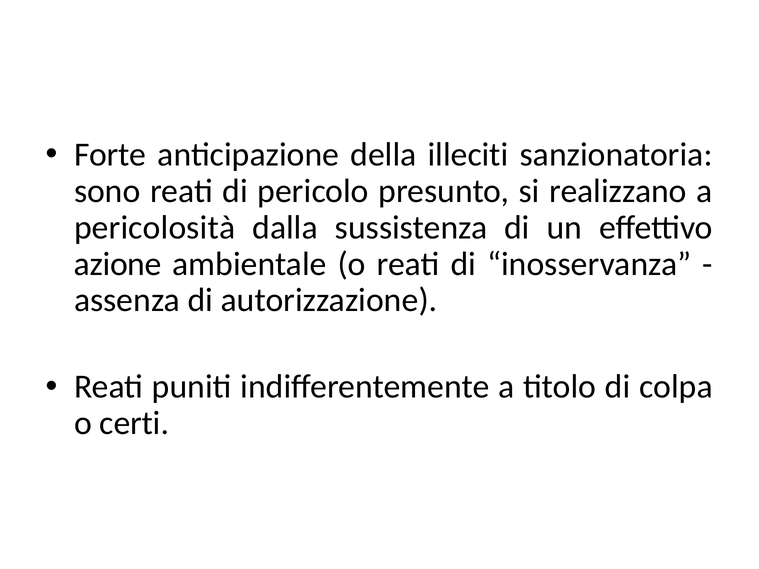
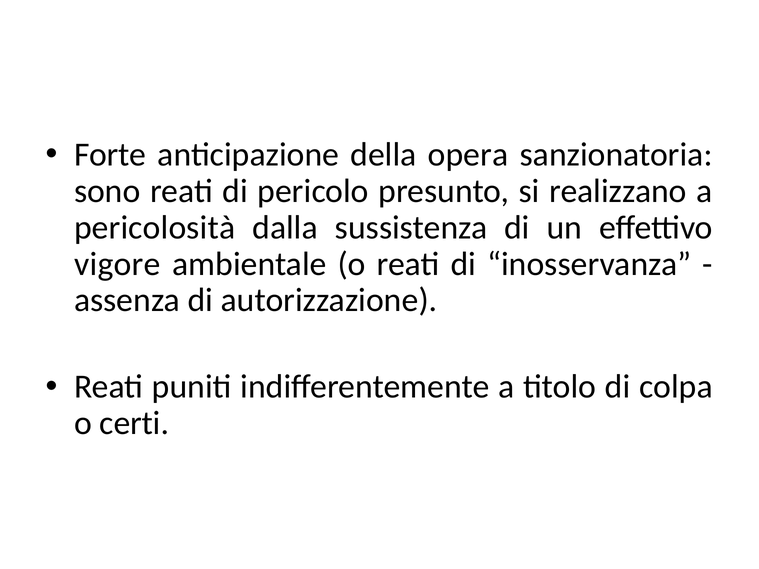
illeciti: illeciti -> opera
azione: azione -> vigore
